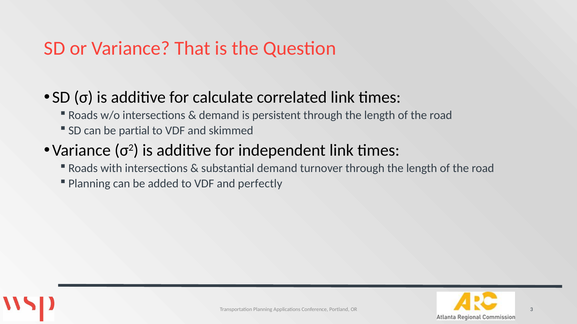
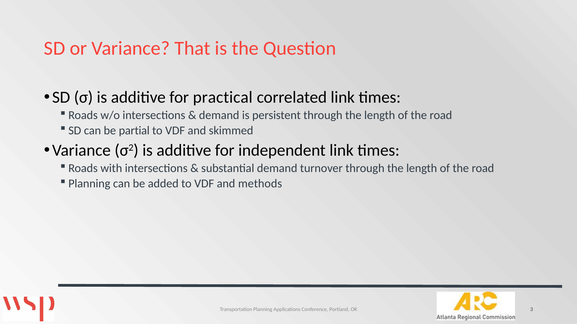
calculate: calculate -> practical
perfectly: perfectly -> methods
